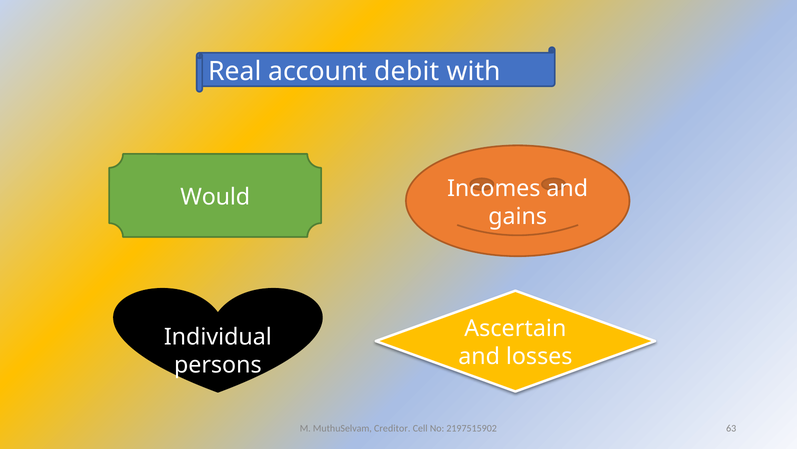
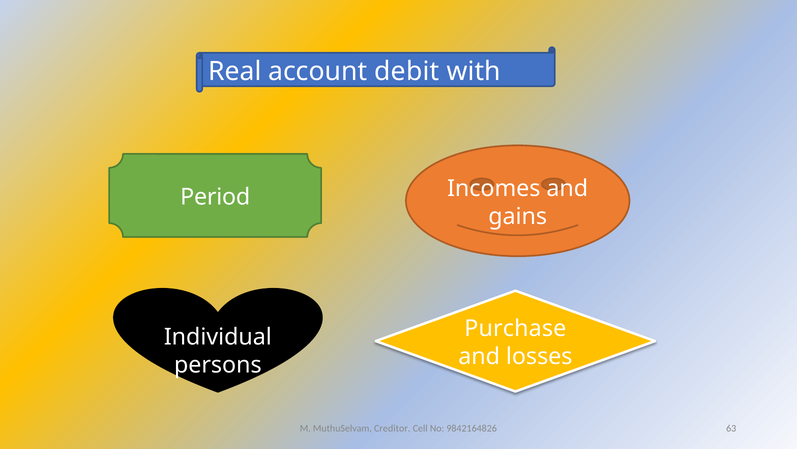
Would: Would -> Period
Ascertain: Ascertain -> Purchase
2197515902: 2197515902 -> 9842164826
